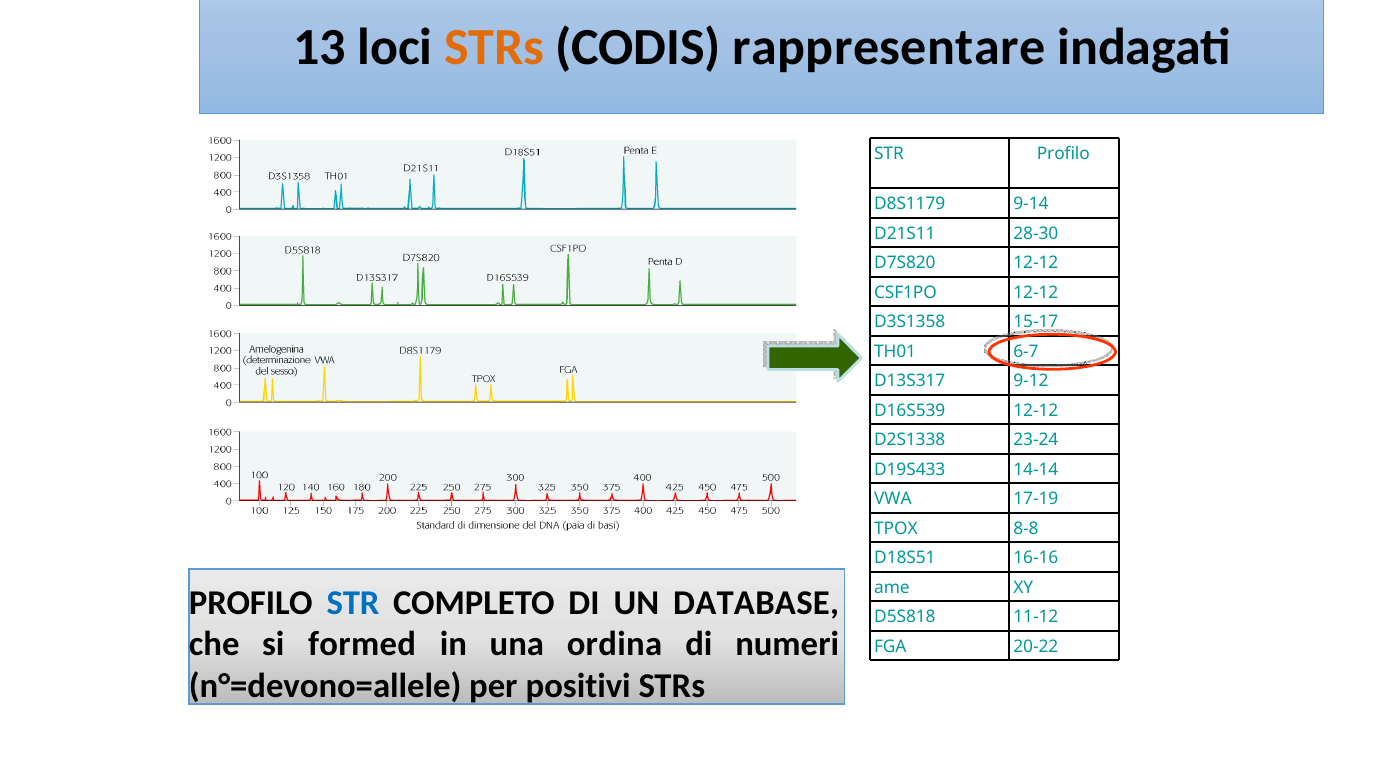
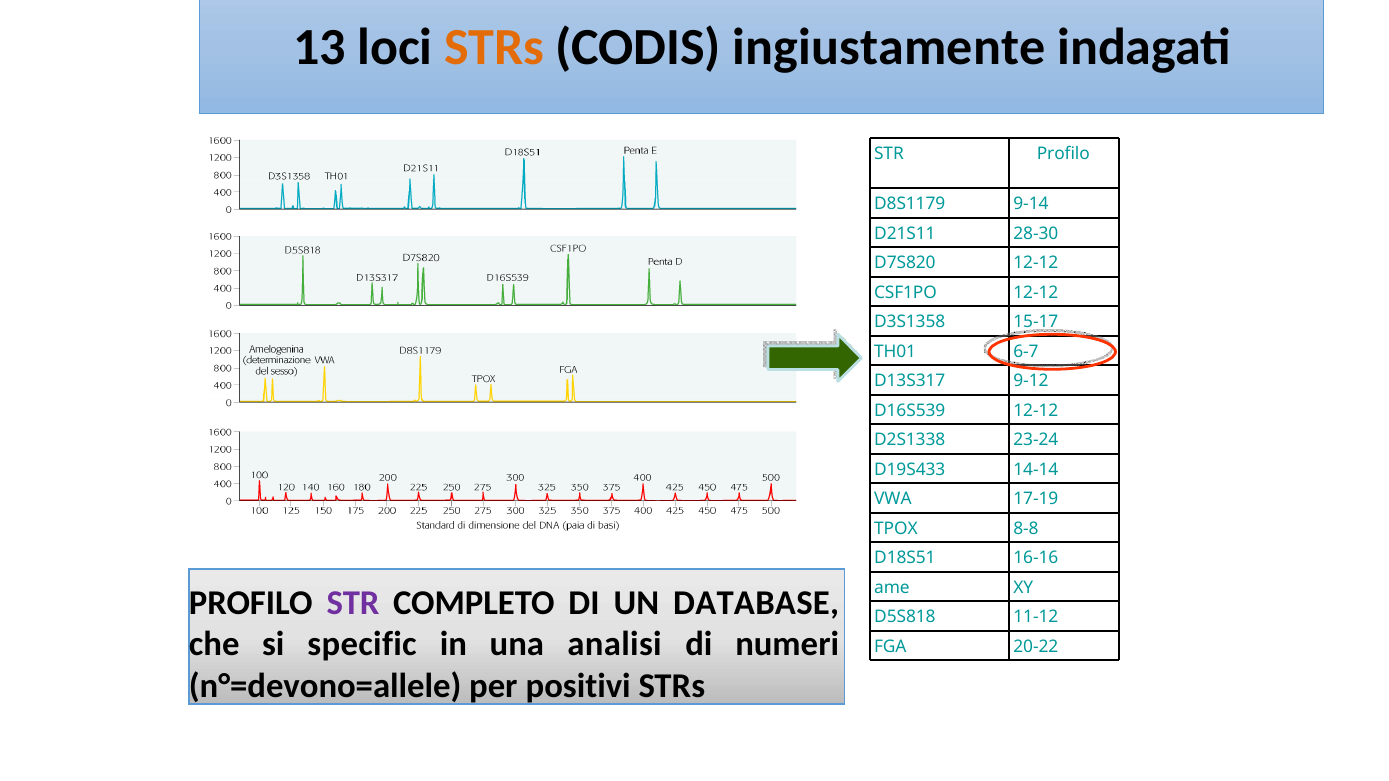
rappresentare: rappresentare -> ingiustamente
STR at (353, 603) colour: blue -> purple
formed: formed -> specific
ordina: ordina -> analisi
